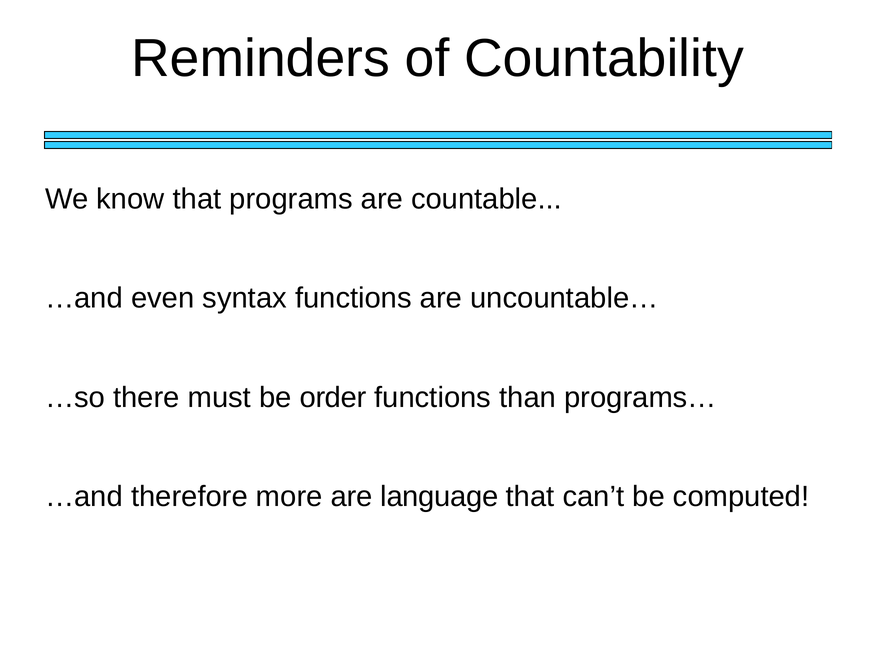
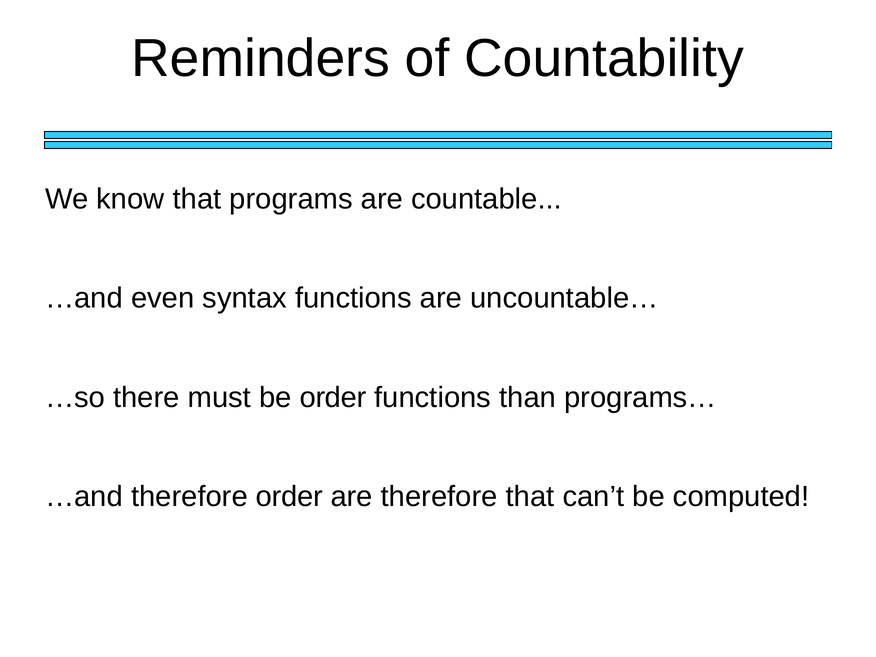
therefore more: more -> order
are language: language -> therefore
